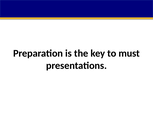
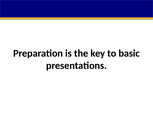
must: must -> basic
